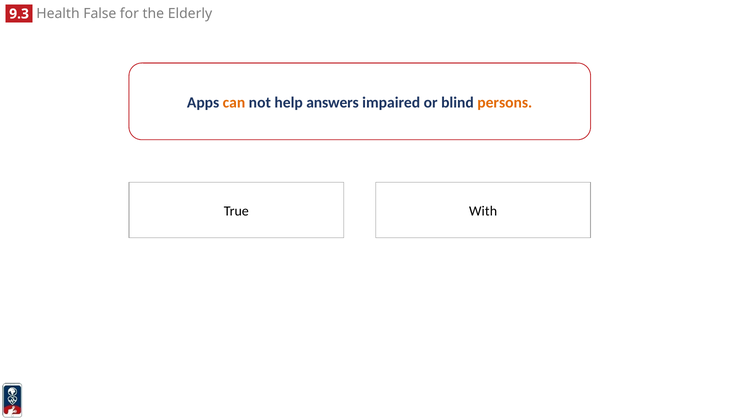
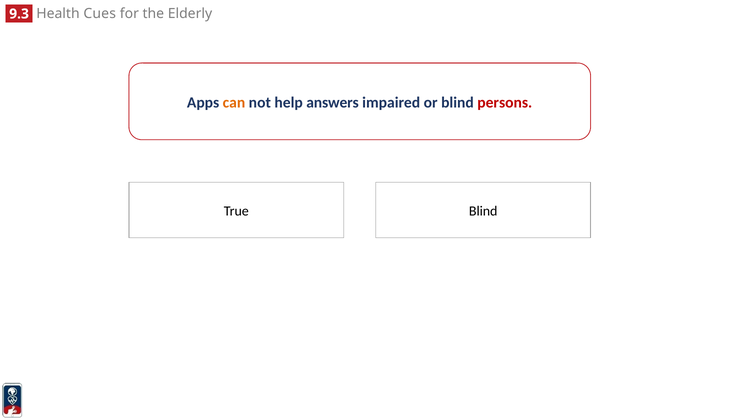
False: False -> Cues
persons colour: orange -> red
True With: With -> Blind
